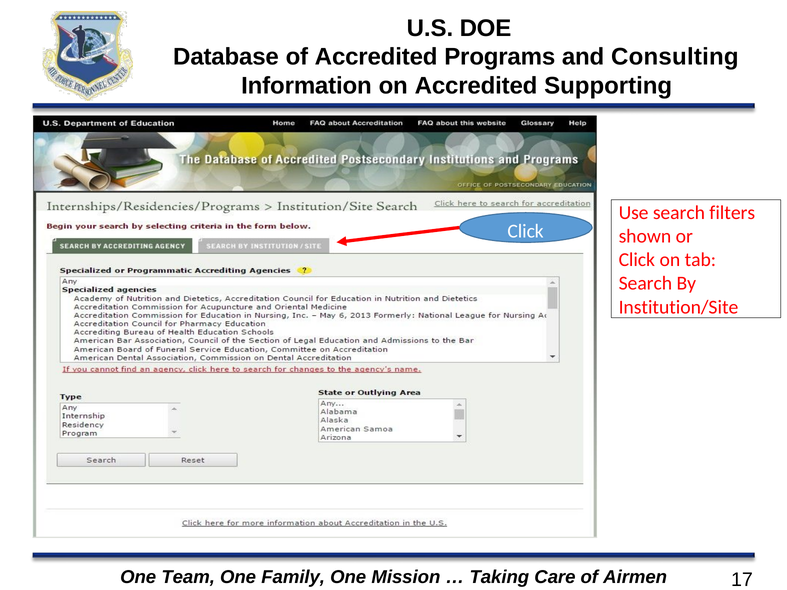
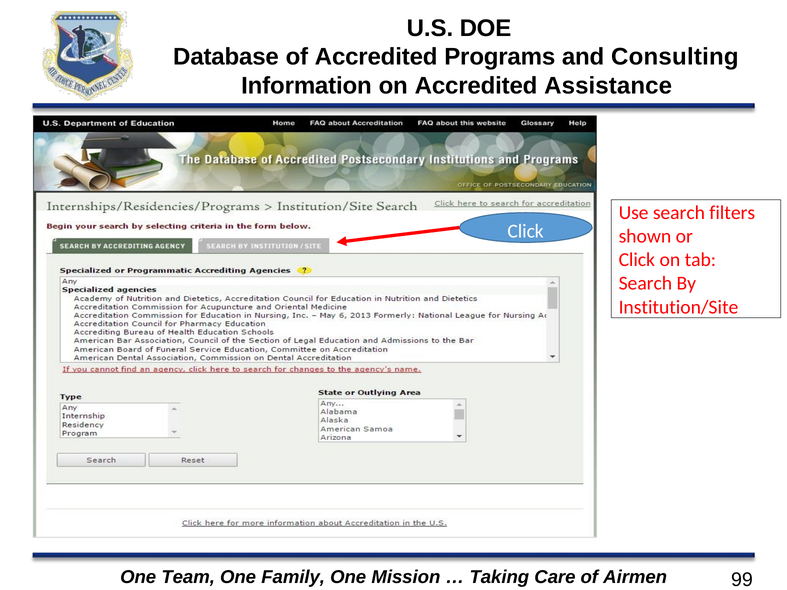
Supporting: Supporting -> Assistance
17: 17 -> 99
